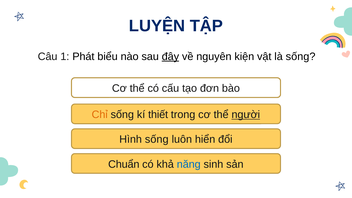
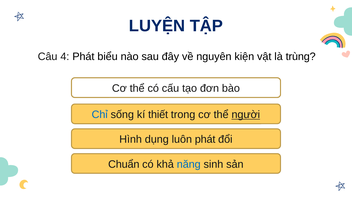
1: 1 -> 4
đây underline: present -> none
là sống: sống -> trùng
Chỉ colour: orange -> blue
Hình sống: sống -> dụng
luôn hiển: hiển -> phát
